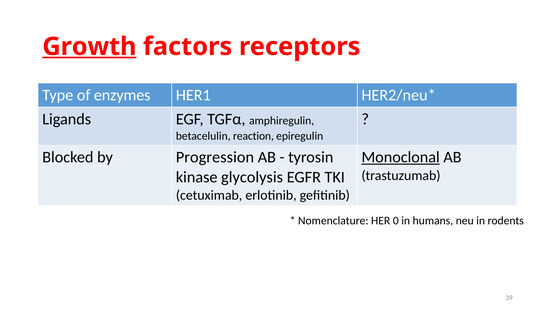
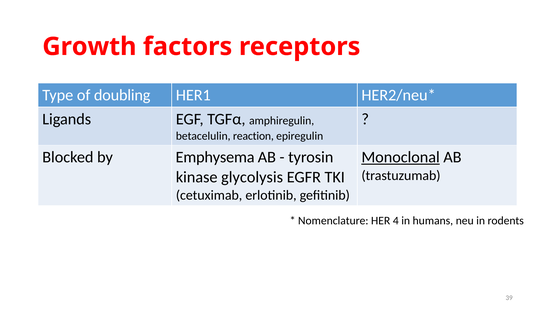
Growth underline: present -> none
enzymes: enzymes -> doubling
Progression: Progression -> Emphysema
0: 0 -> 4
